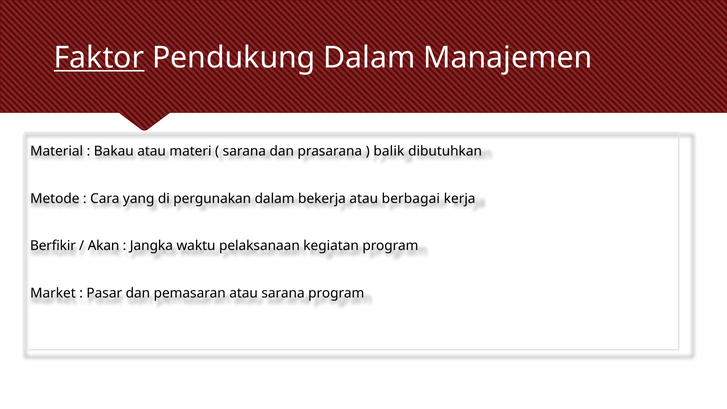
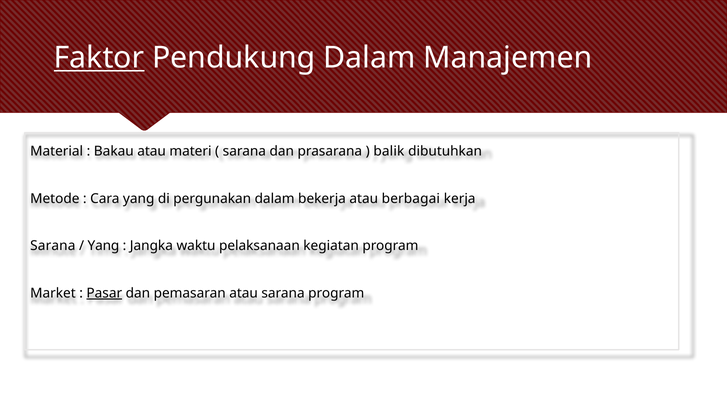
Berfikir at (53, 246): Berfikir -> Sarana
Akan at (103, 246): Akan -> Yang
Pasar underline: none -> present
